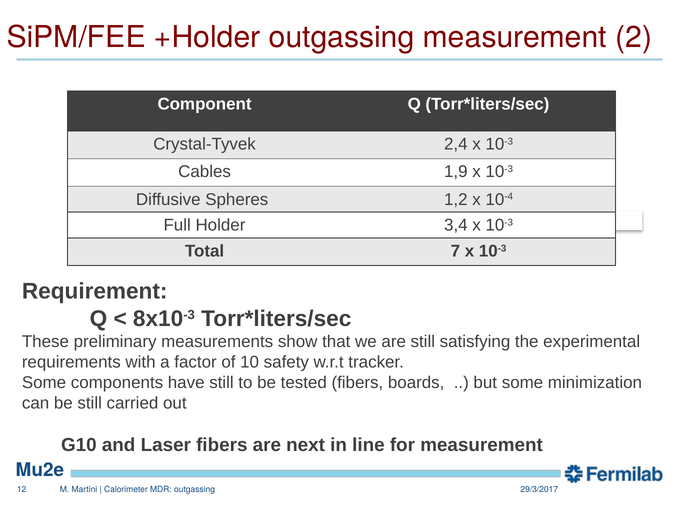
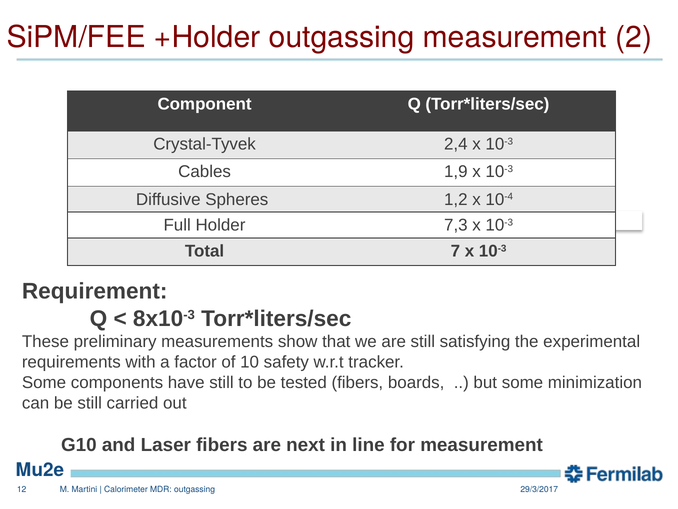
3,4: 3,4 -> 7,3
